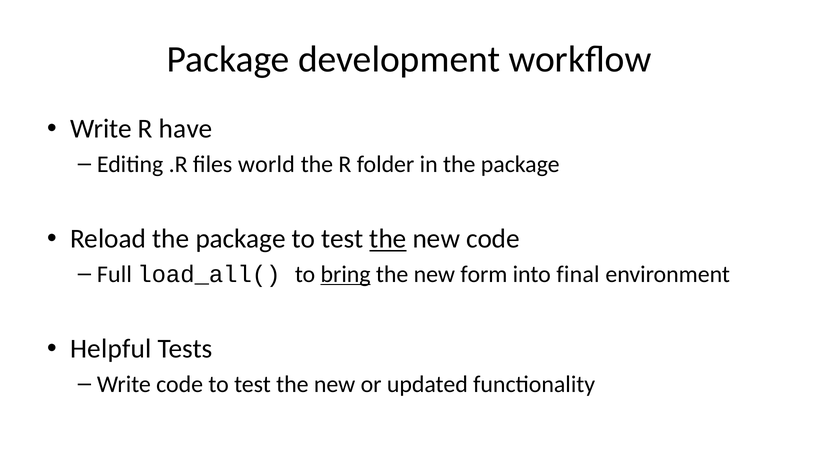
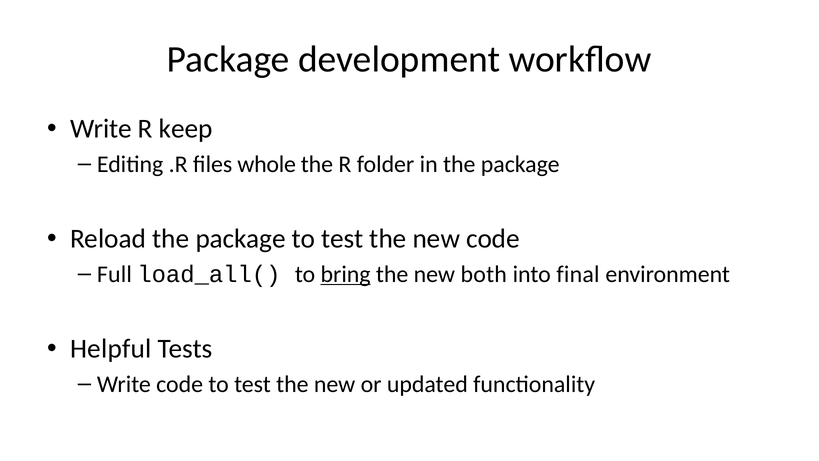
have: have -> keep
world: world -> whole
the at (388, 239) underline: present -> none
form: form -> both
